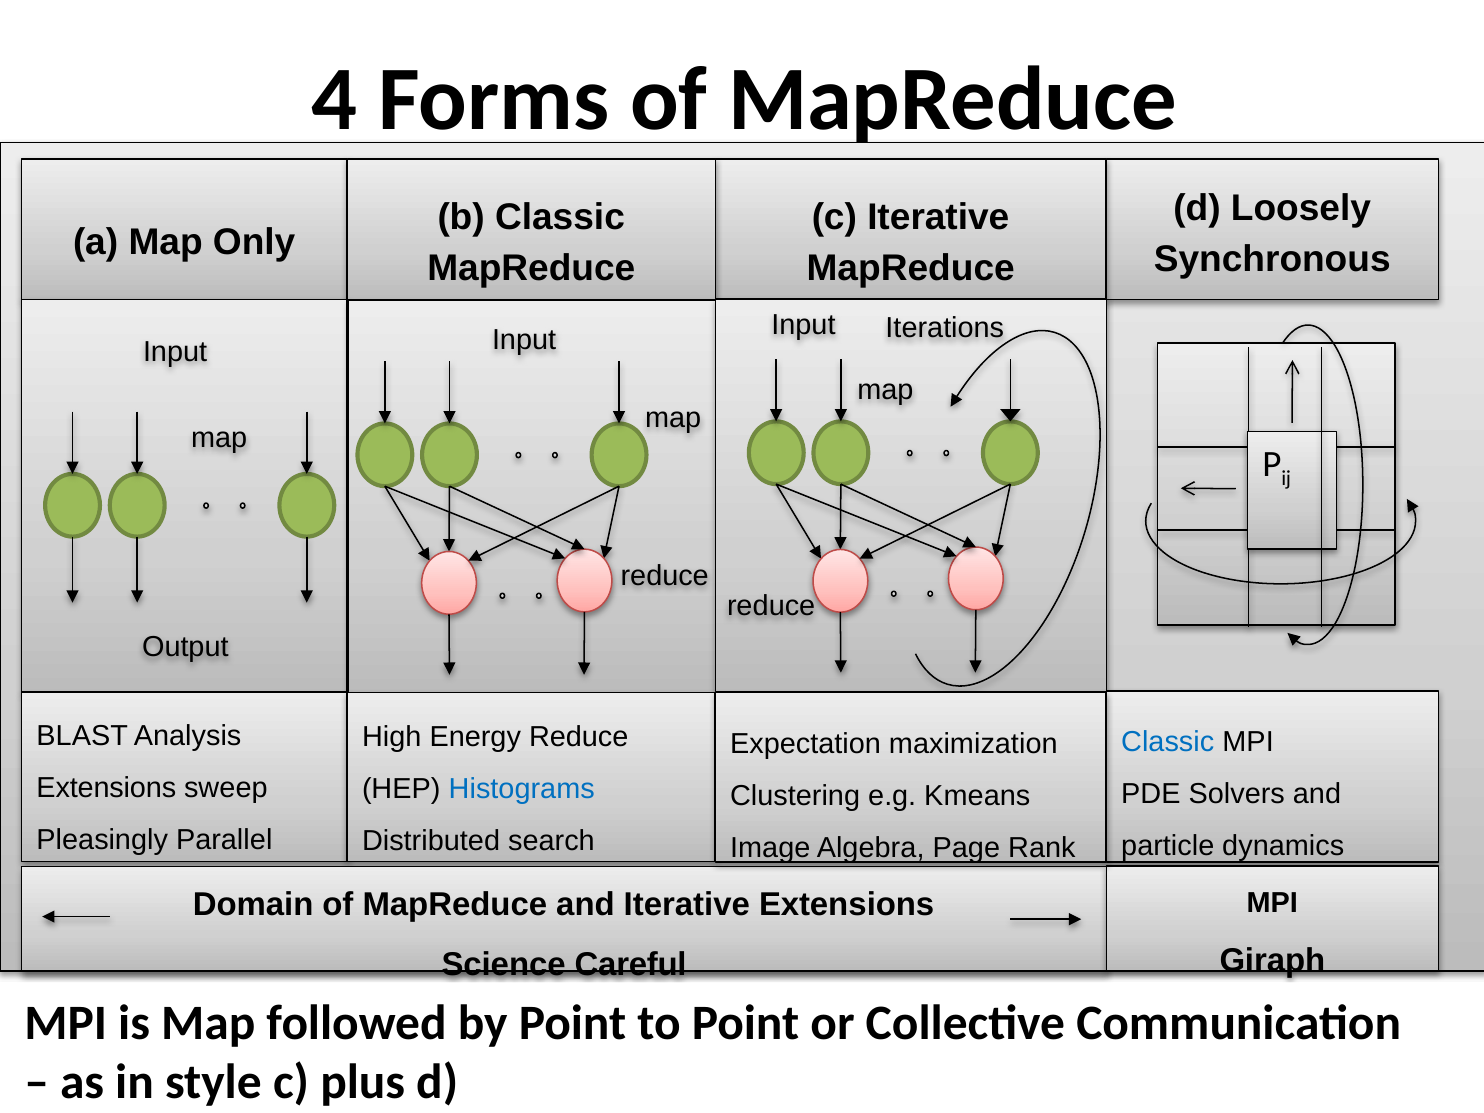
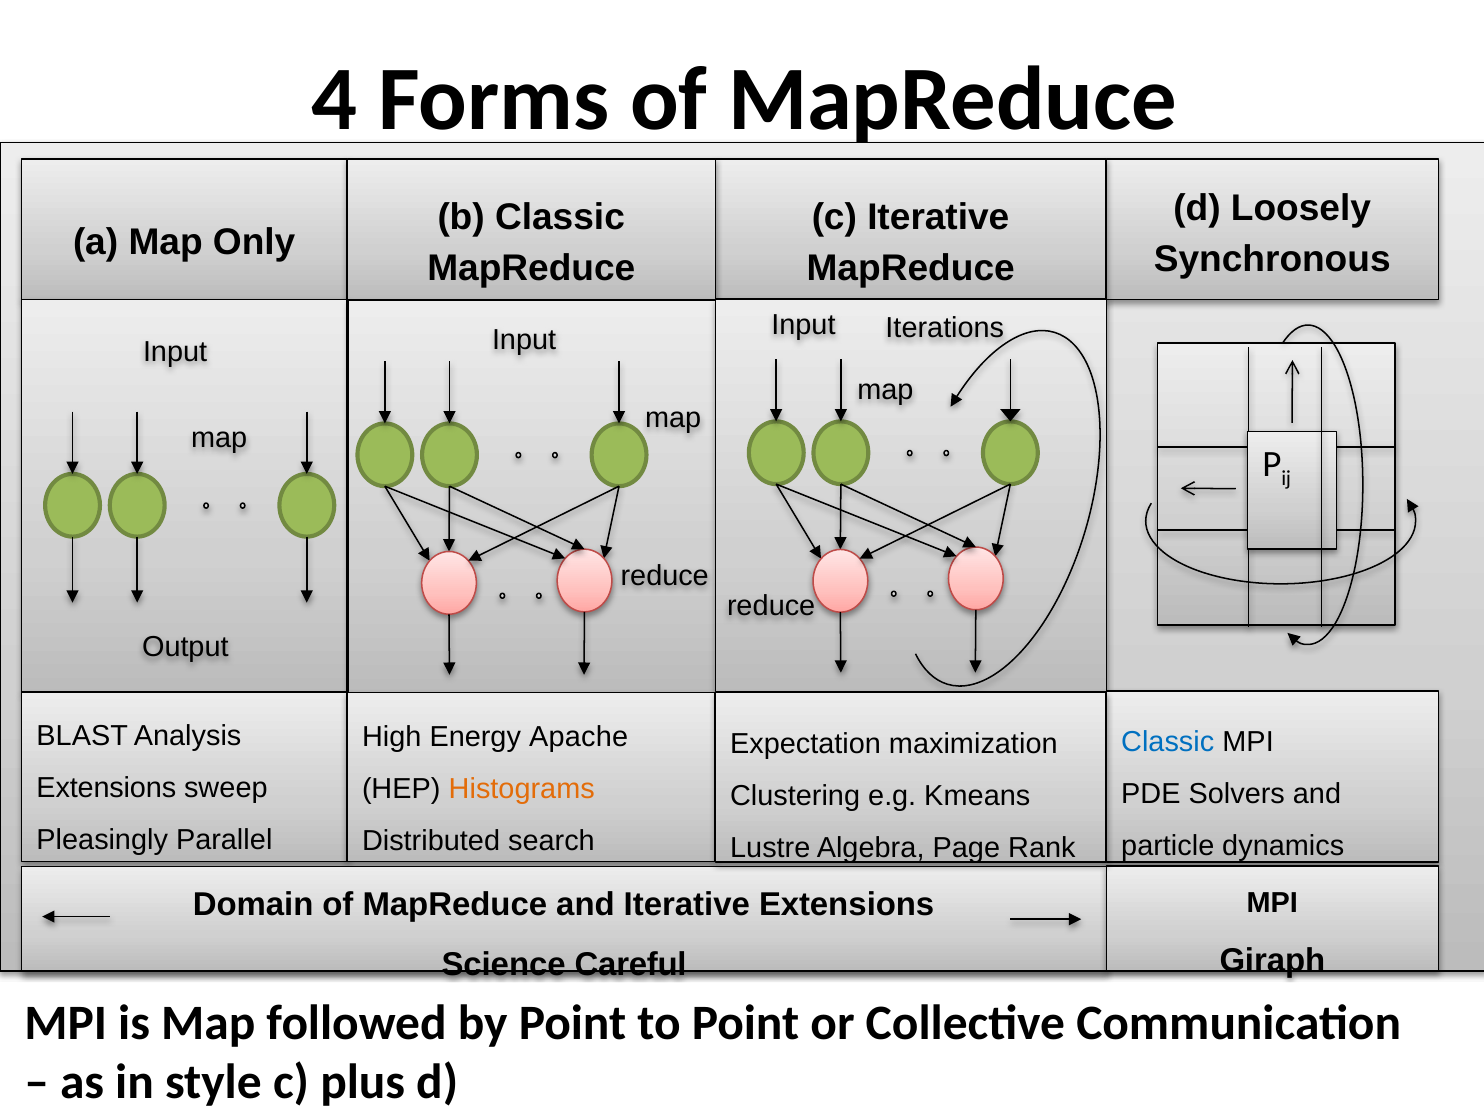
Energy Reduce: Reduce -> Apache
Histograms colour: blue -> orange
Image: Image -> Lustre
